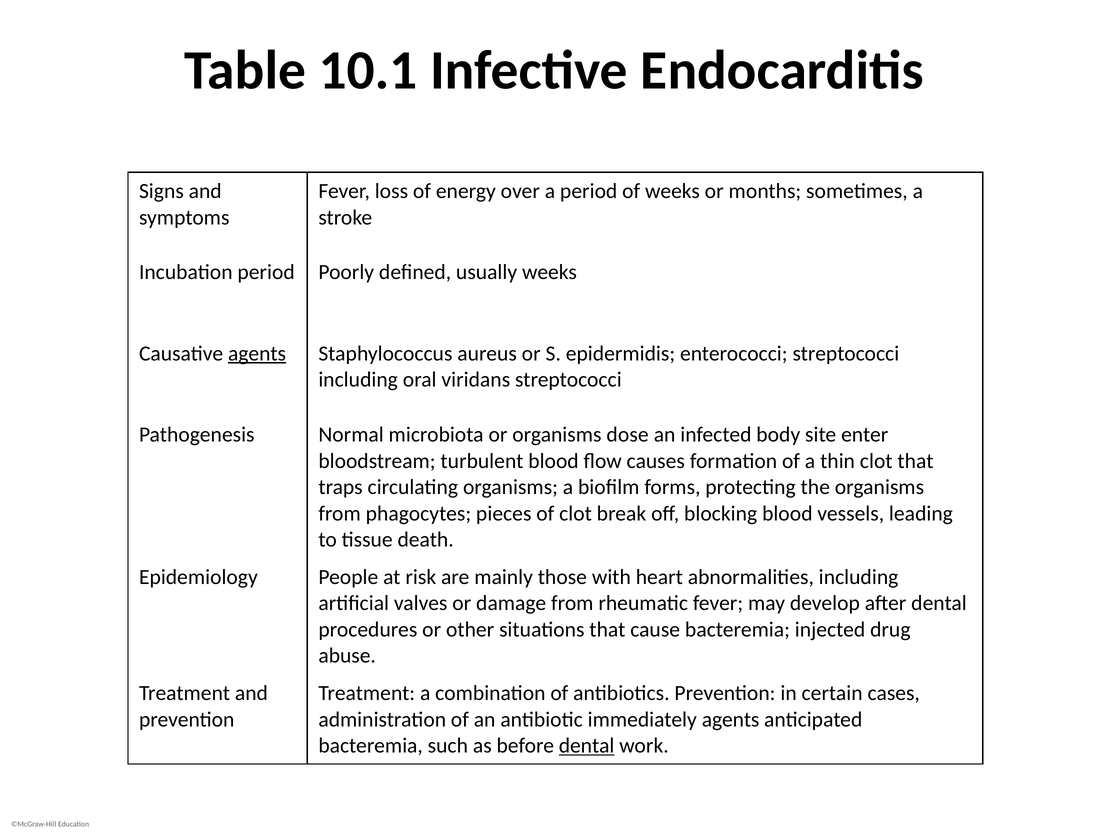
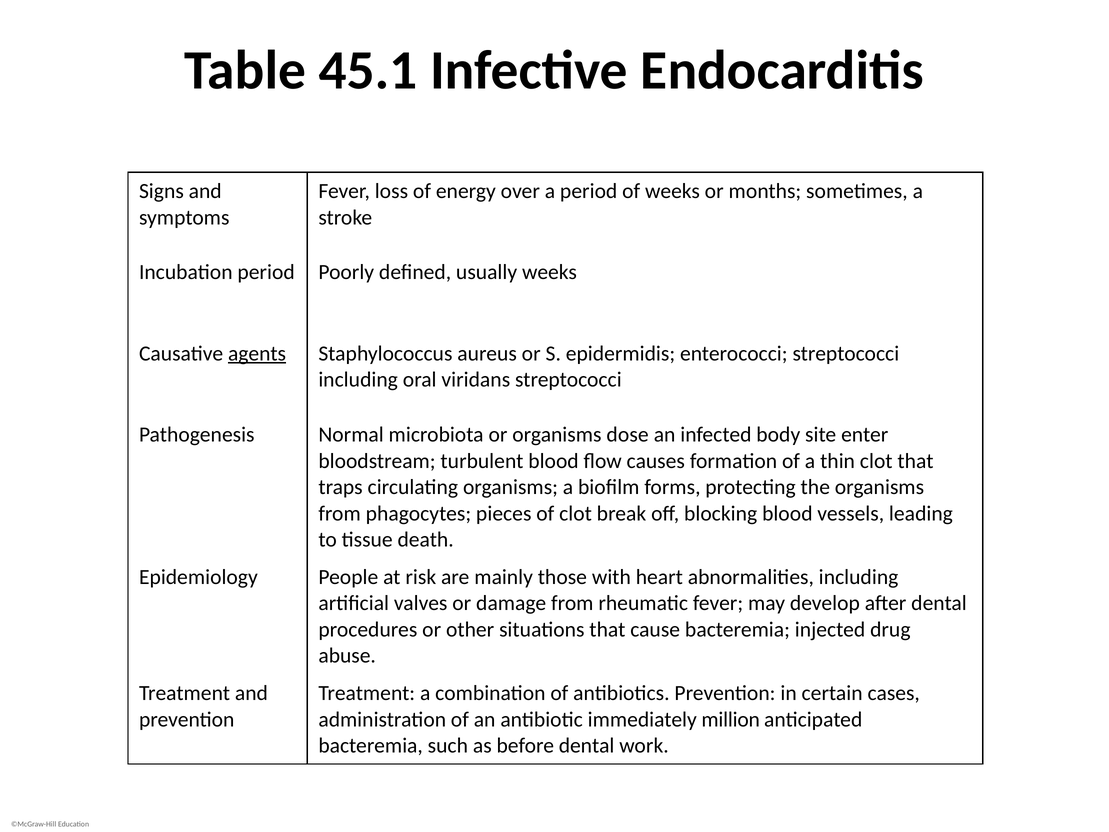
10.1: 10.1 -> 45.1
immediately agents: agents -> million
dental at (587, 745) underline: present -> none
